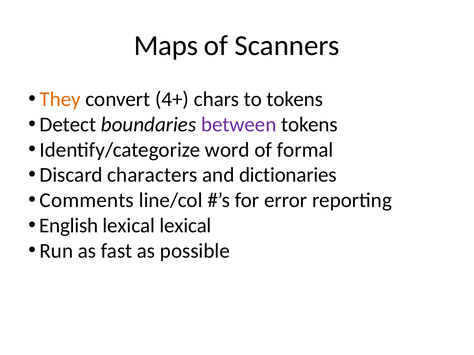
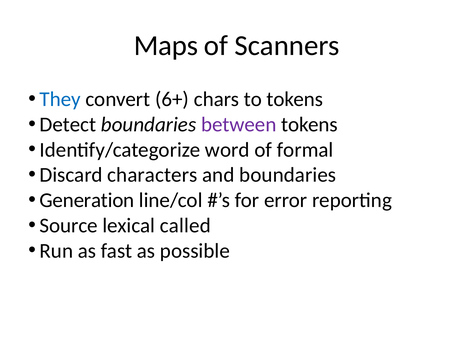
They colour: orange -> blue
4+: 4+ -> 6+
and dictionaries: dictionaries -> boundaries
Comments: Comments -> Generation
English: English -> Source
lexical lexical: lexical -> called
